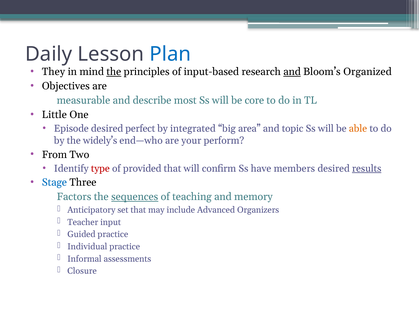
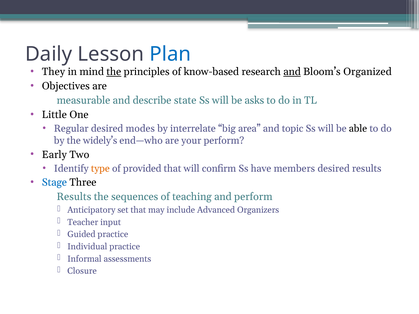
input-based: input-based -> know-based
most: most -> state
core: core -> asks
Episode: Episode -> Regular
perfect: perfect -> modes
integrated: integrated -> interrelate
able colour: orange -> black
From: From -> Early
type colour: red -> orange
results at (367, 169) underline: present -> none
Factors at (74, 197): Factors -> Results
sequences underline: present -> none
and memory: memory -> perform
